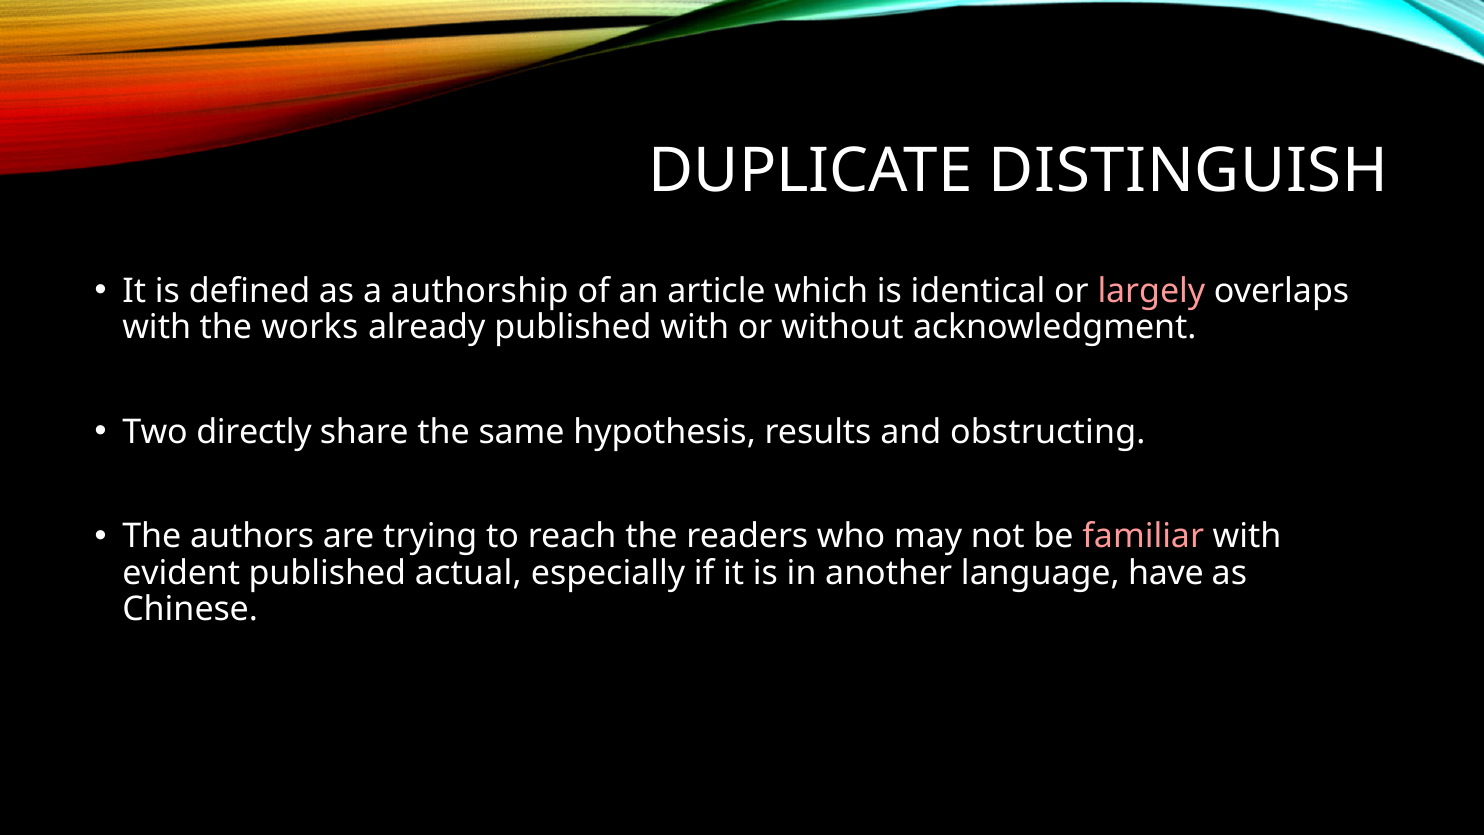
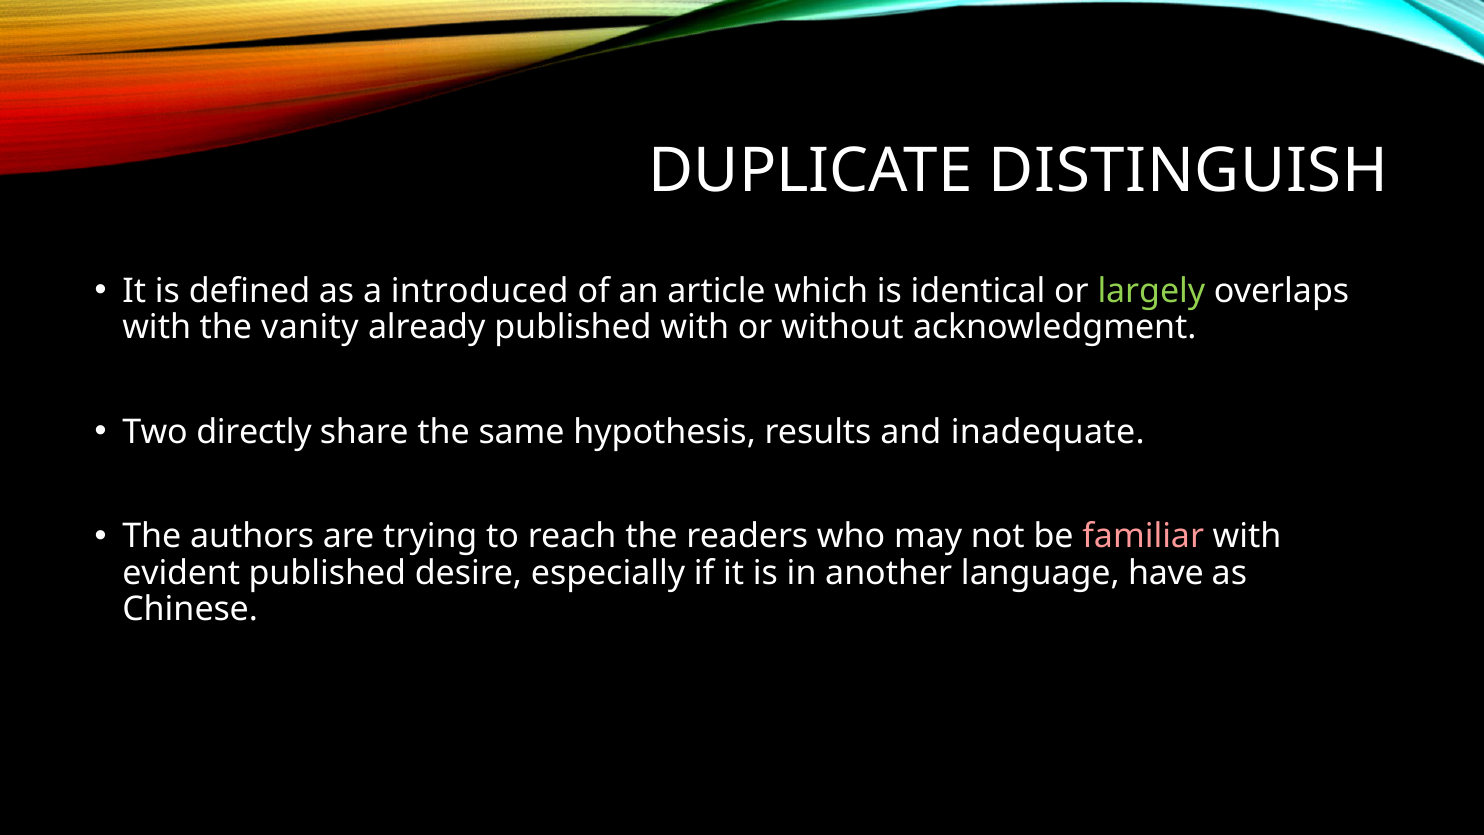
authorship: authorship -> introduced
largely colour: pink -> light green
works: works -> vanity
obstructing: obstructing -> inadequate
actual: actual -> desire
